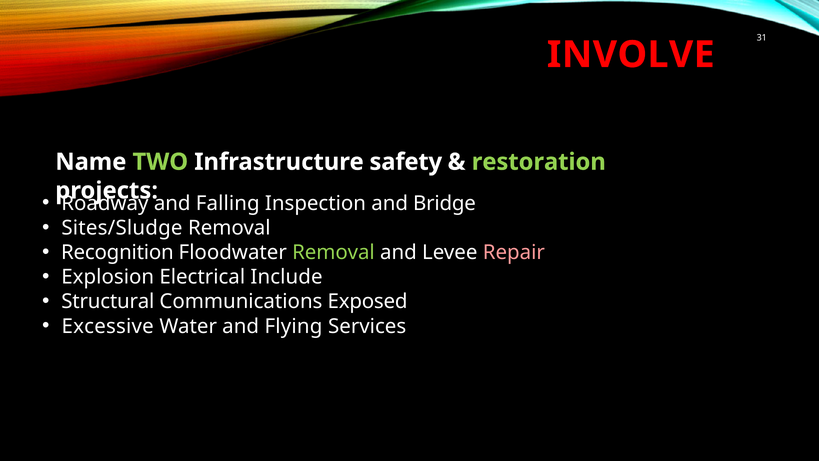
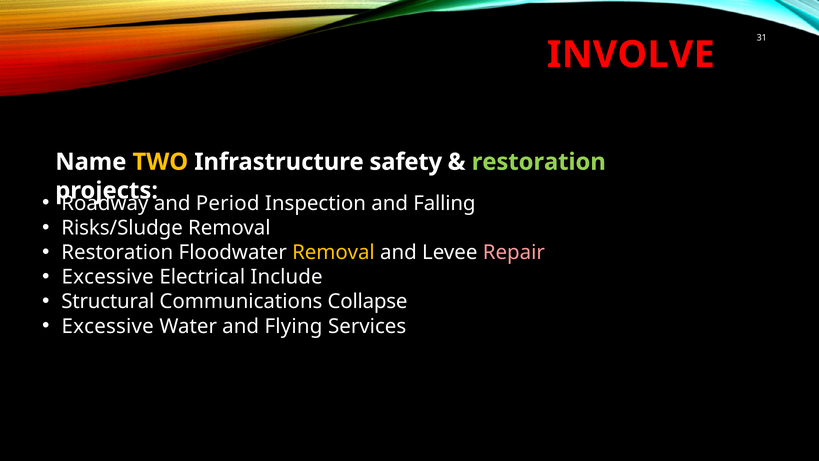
TWO colour: light green -> yellow
Falling: Falling -> Period
Bridge: Bridge -> Falling
Sites/Sludge: Sites/Sludge -> Risks/Sludge
Recognition at (117, 252): Recognition -> Restoration
Removal at (333, 252) colour: light green -> yellow
Explosion at (108, 277): Explosion -> Excessive
Exposed: Exposed -> Collapse
